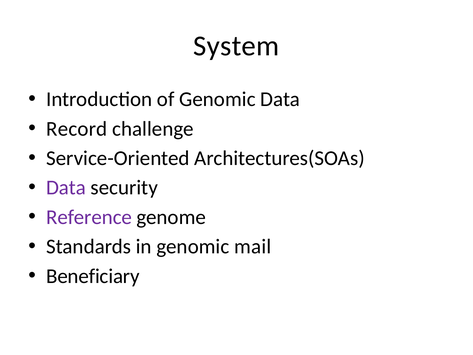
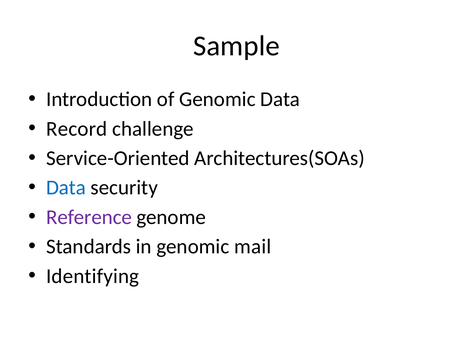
System: System -> Sample
Data at (66, 188) colour: purple -> blue
Beneficiary: Beneficiary -> Identifying
